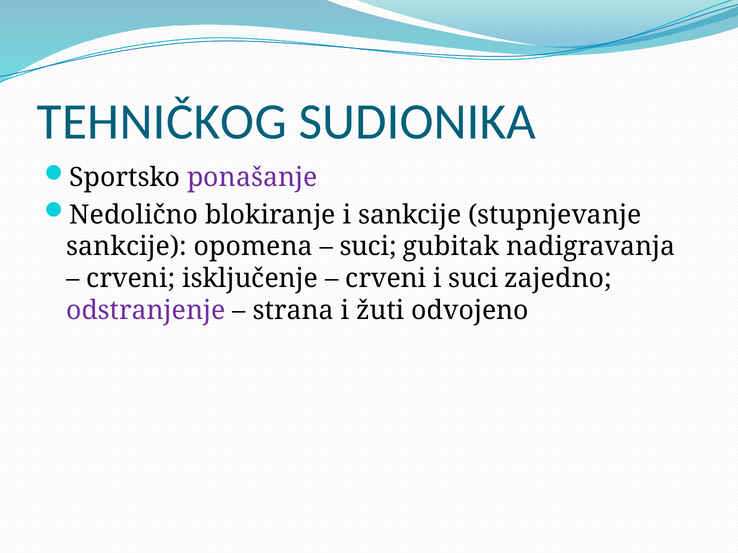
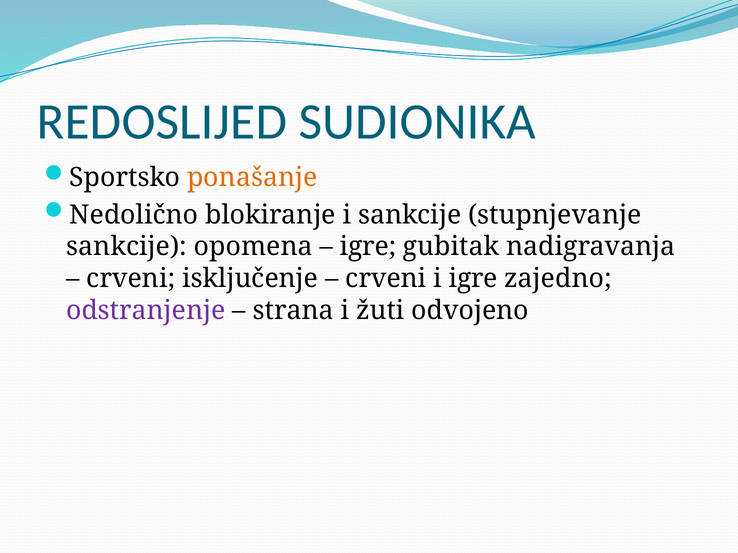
TEHNIČKOG: TEHNIČKOG -> REDOSLIJED
ponašanje colour: purple -> orange
suci at (368, 247): suci -> igre
i suci: suci -> igre
